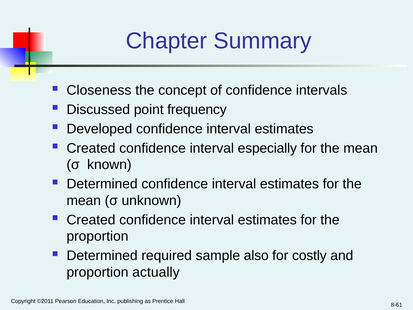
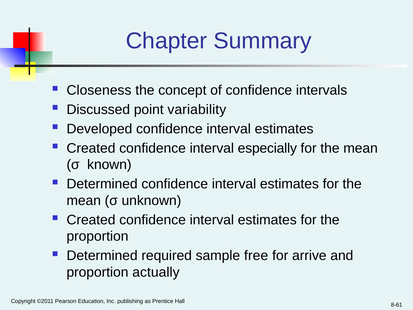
frequency: frequency -> variability
also: also -> free
costly: costly -> arrive
